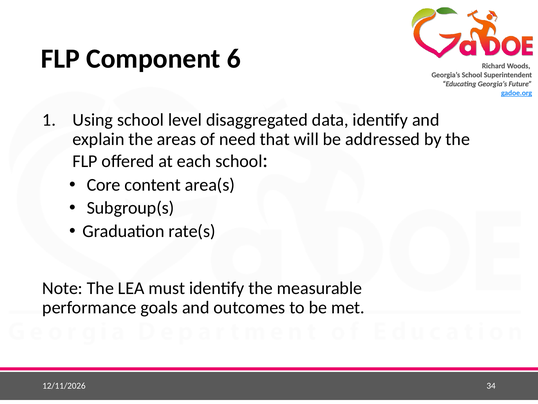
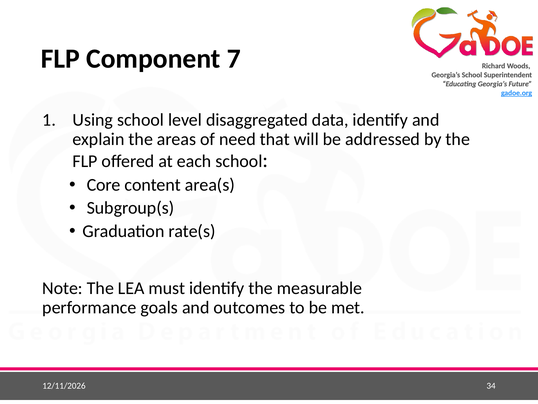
6: 6 -> 7
